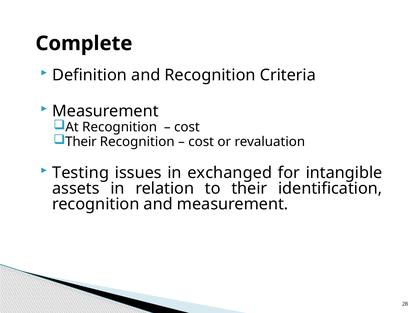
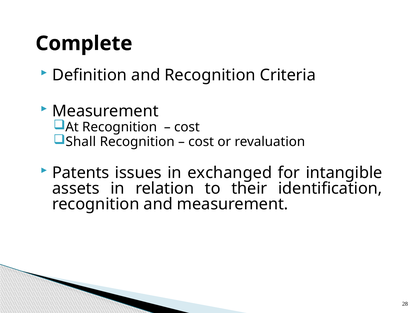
Their at (81, 142): Their -> Shall
Testing: Testing -> Patents
